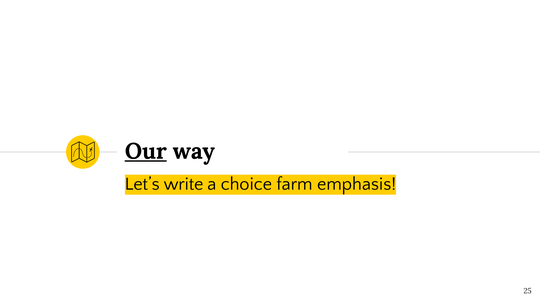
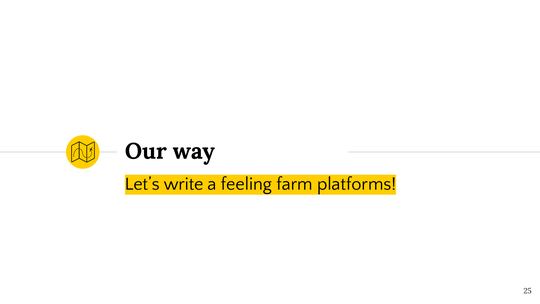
Our underline: present -> none
choice: choice -> feeling
emphasis: emphasis -> platforms
